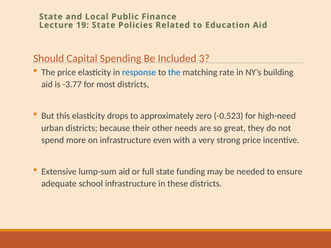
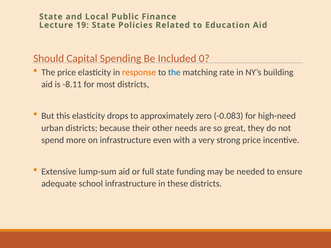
3: 3 -> 0
response colour: blue -> orange
-3.77: -3.77 -> -8.11
-0.523: -0.523 -> -0.083
